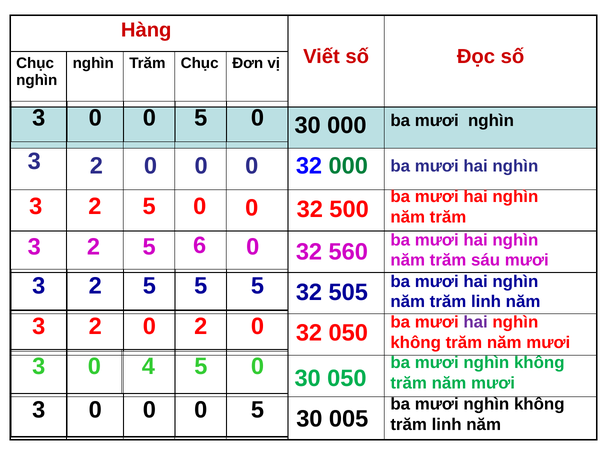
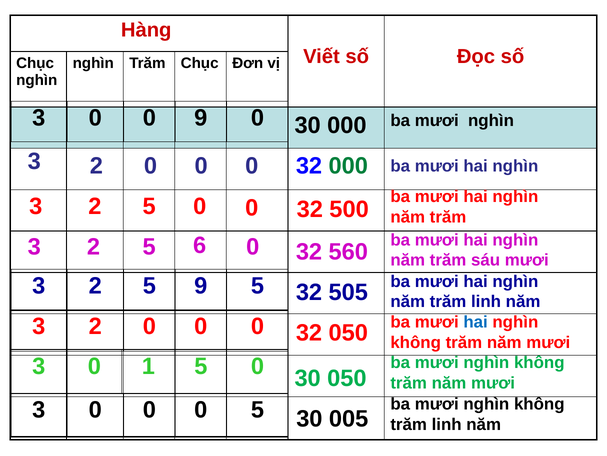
3 0 0 5: 5 -> 9
2 5 5: 5 -> 9
hai at (476, 322) colour: purple -> blue
2 0 2: 2 -> 0
4: 4 -> 1
